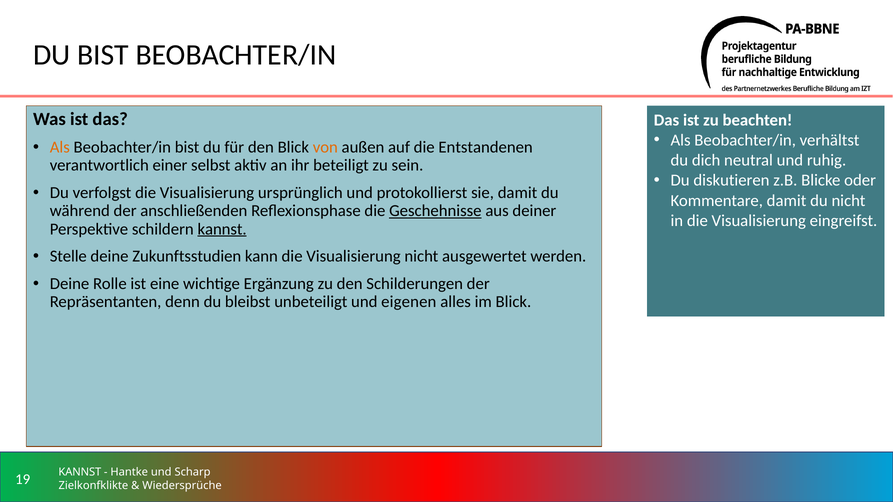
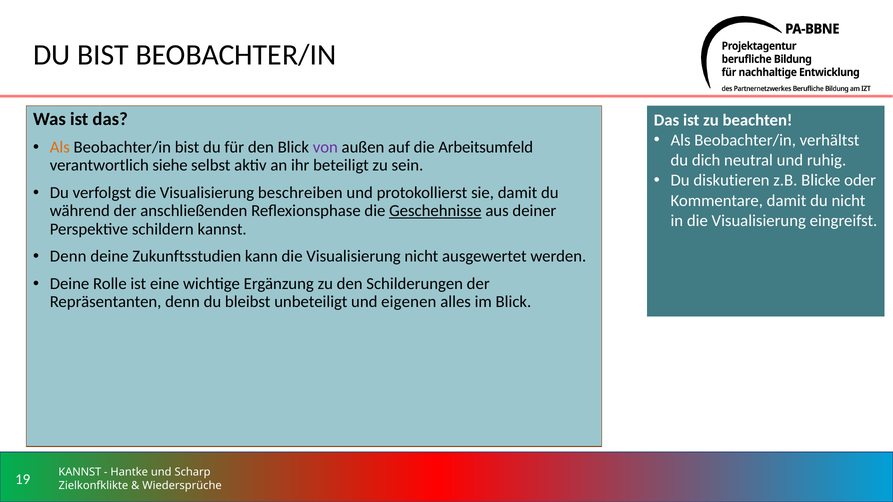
von colour: orange -> purple
Entstandenen: Entstandenen -> Arbeitsumfeld
einer: einer -> siehe
ursprünglich: ursprünglich -> beschreiben
kannst at (222, 229) underline: present -> none
Stelle at (68, 257): Stelle -> Denn
